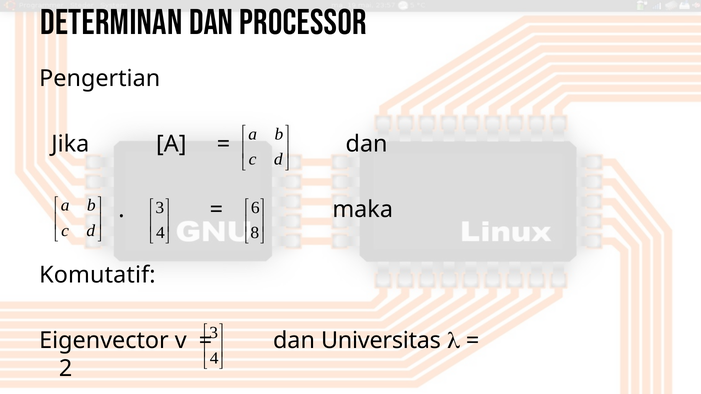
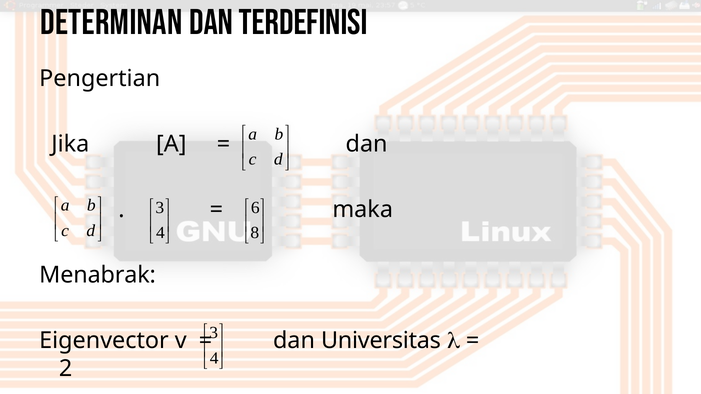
PROCESSOR: PROCESSOR -> TERDEFINISI
Komutatif: Komutatif -> Menabrak
